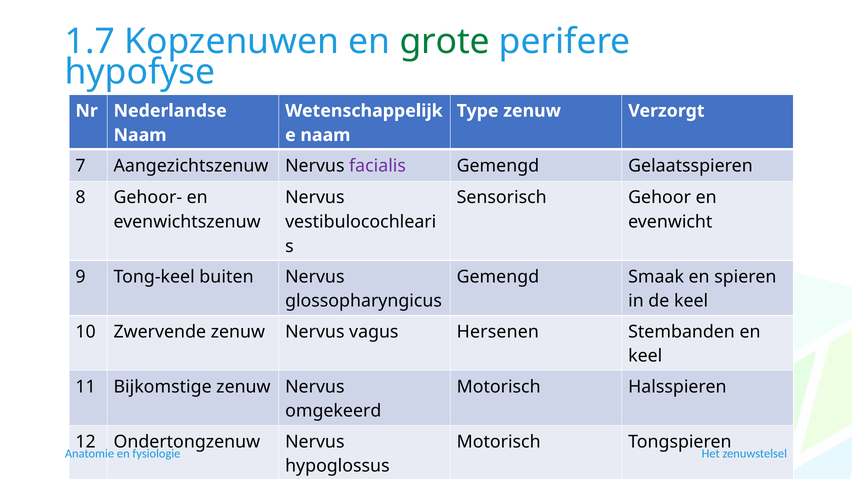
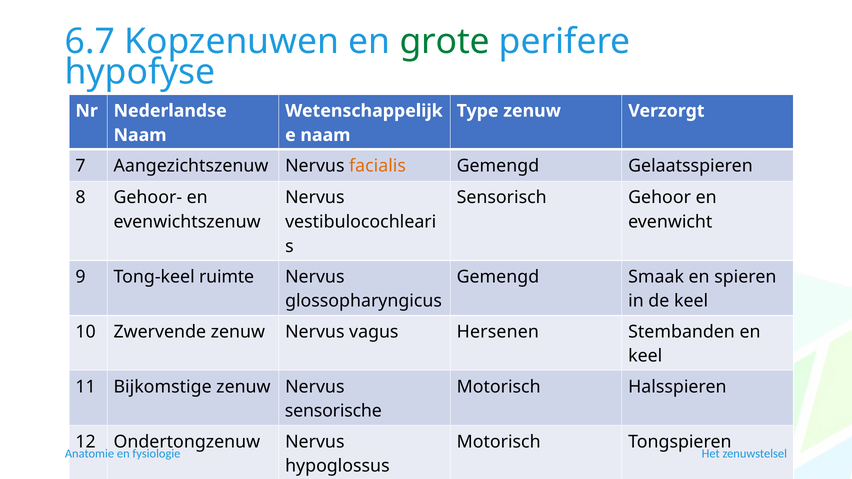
1.7: 1.7 -> 6.7
facialis colour: purple -> orange
buiten: buiten -> ruimte
omgekeerd: omgekeerd -> sensorische
